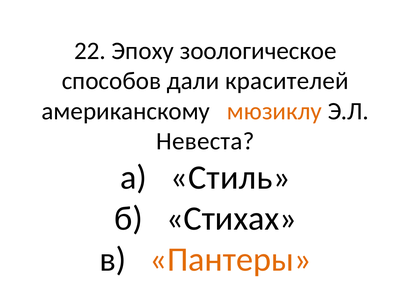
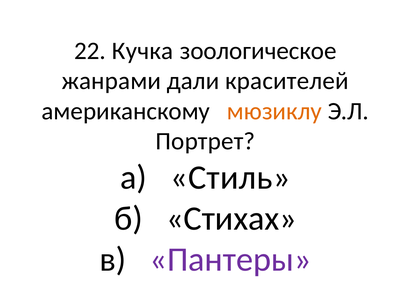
Эпоху: Эпоху -> Кучка
способов: способов -> жанрами
Невеста: Невеста -> Портрет
Пантеры colour: orange -> purple
